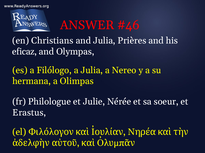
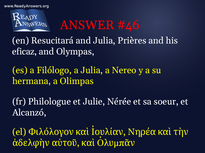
Christians: Christians -> Resucitará
Erastus: Erastus -> Alcanzó
